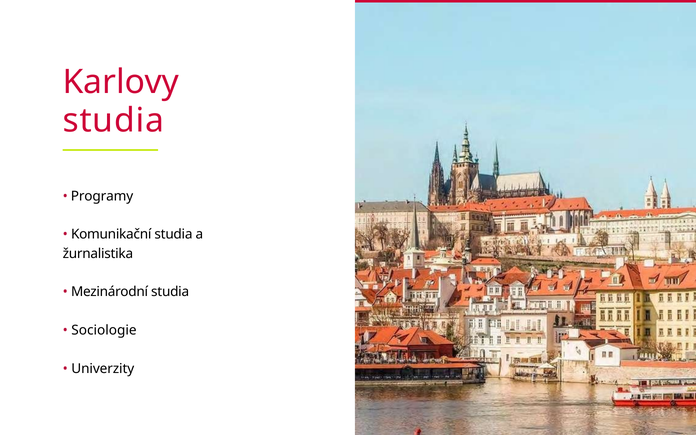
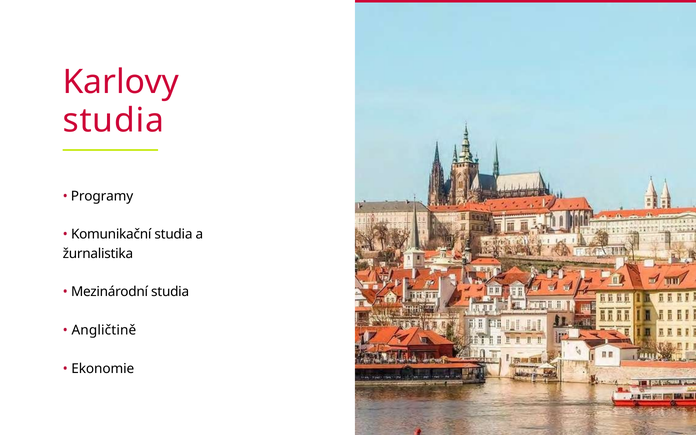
Sociologie: Sociologie -> Angličtině
Univerzity: Univerzity -> Ekonomie
